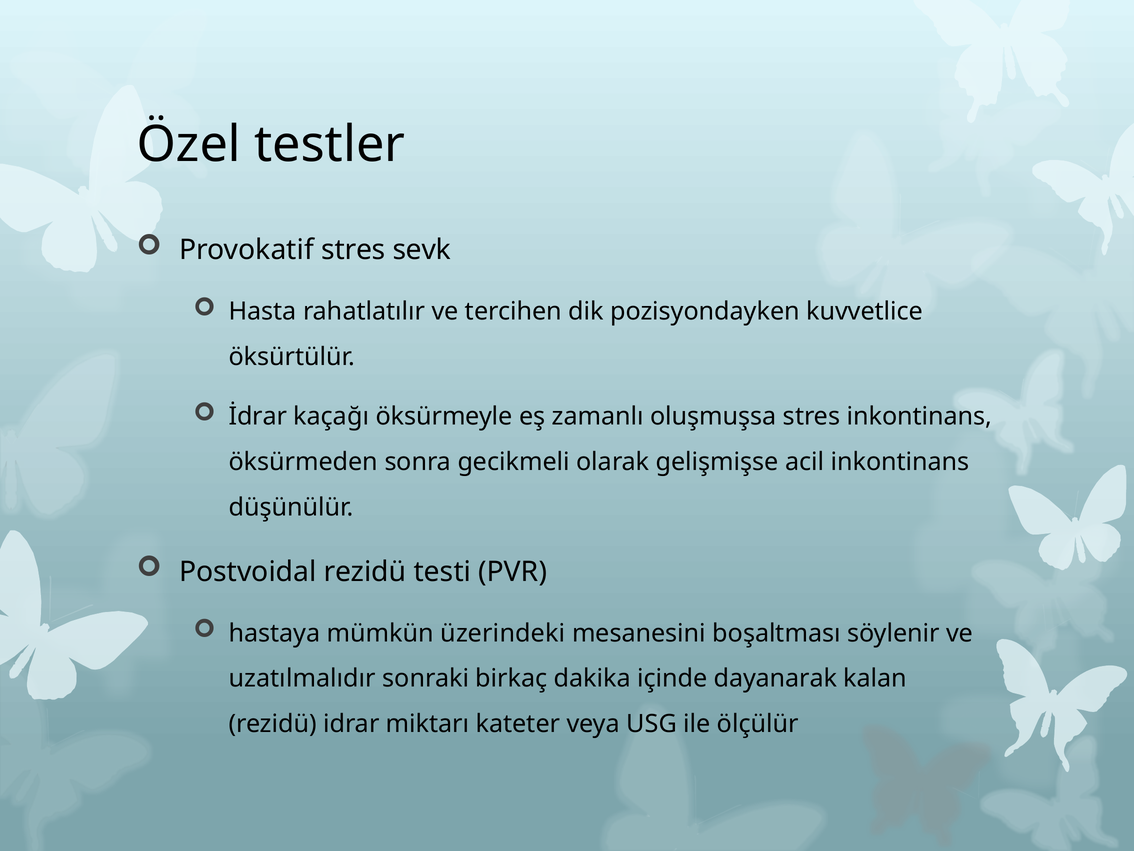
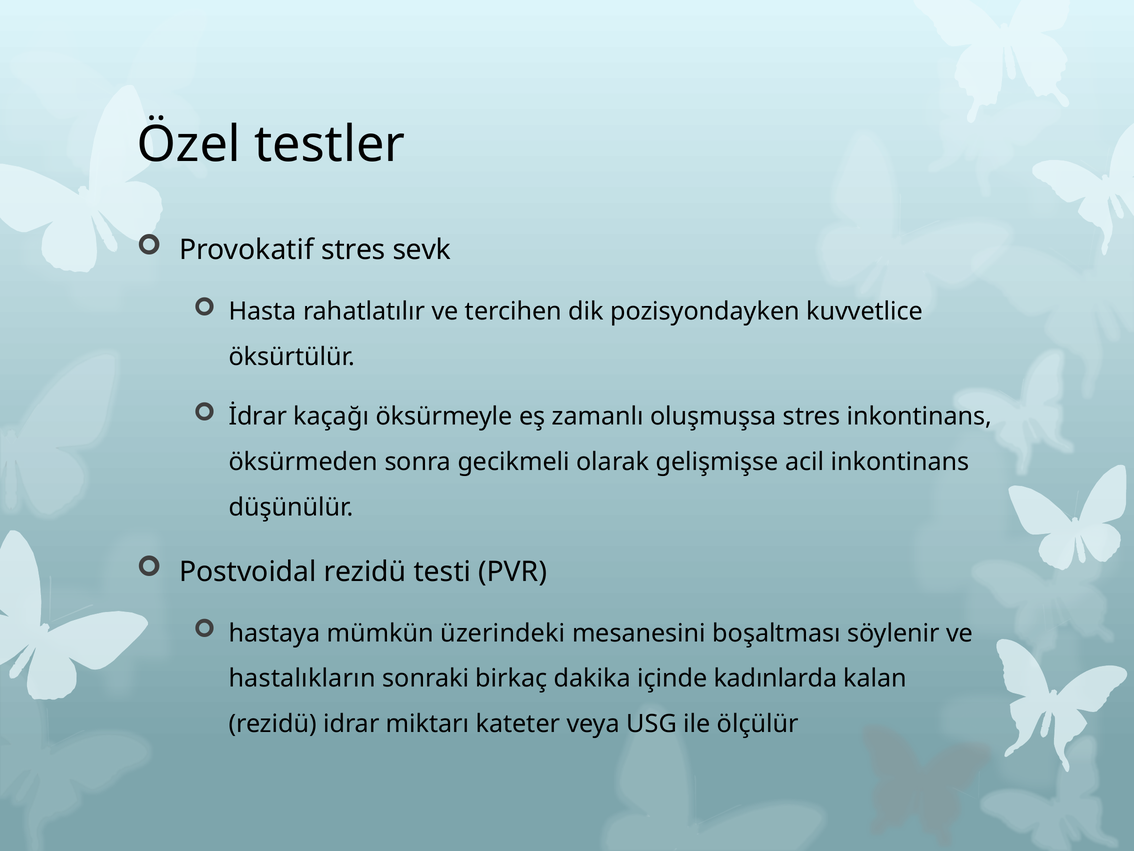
uzatılmalıdır: uzatılmalıdır -> hastalıkların
dayanarak: dayanarak -> kadınlarda
